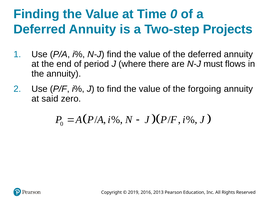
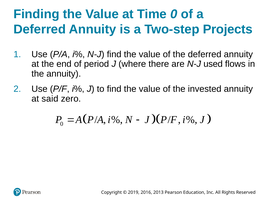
must: must -> used
forgoing: forgoing -> invested
